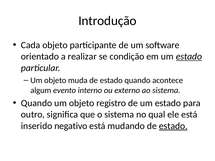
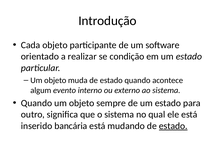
estado at (189, 57) underline: present -> none
registro: registro -> sempre
negativo: negativo -> bancária
